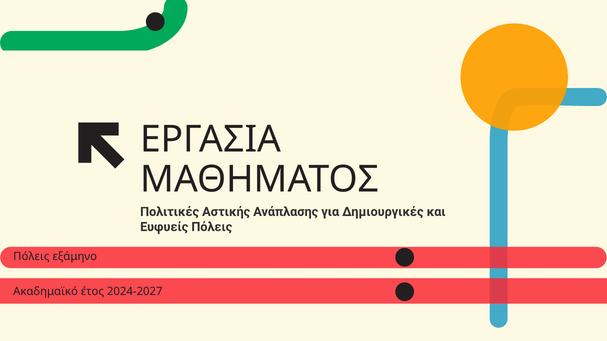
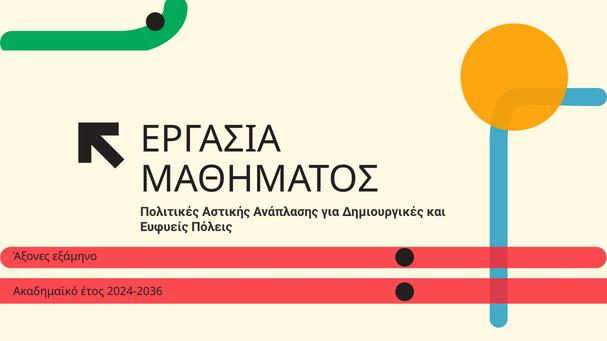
Πόλεις at (31, 257): Πόλεις -> Άξονες
2024-2027: 2024-2027 -> 2024-2036
